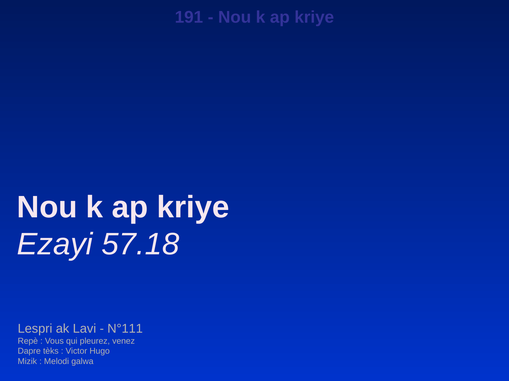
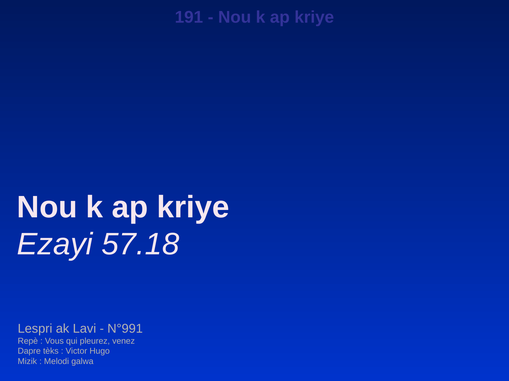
N°111: N°111 -> N°991
